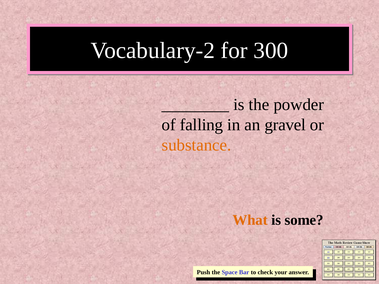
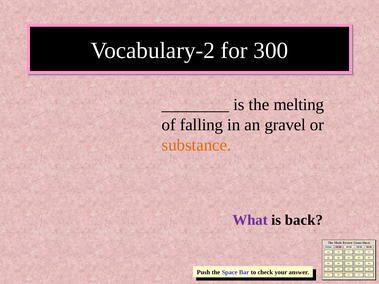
powder: powder -> melting
What colour: orange -> purple
some: some -> back
